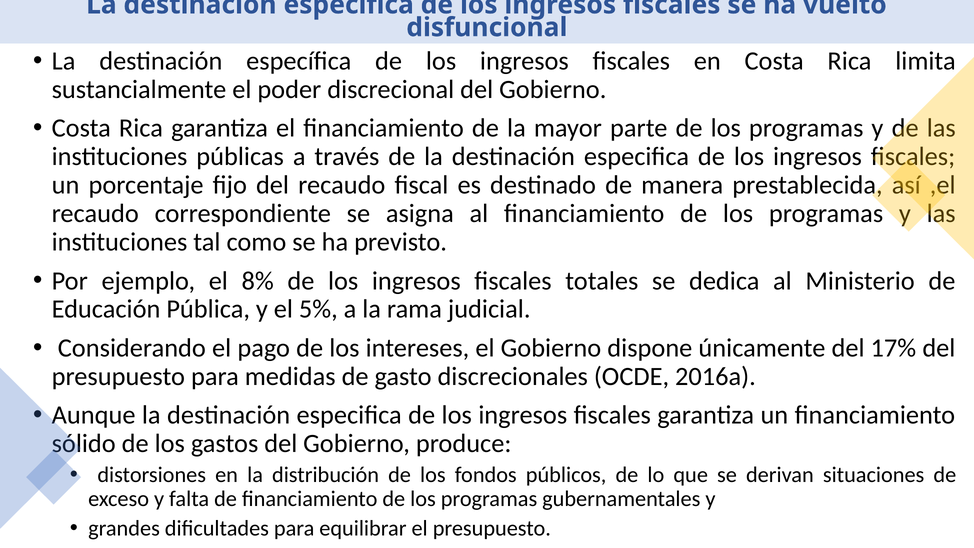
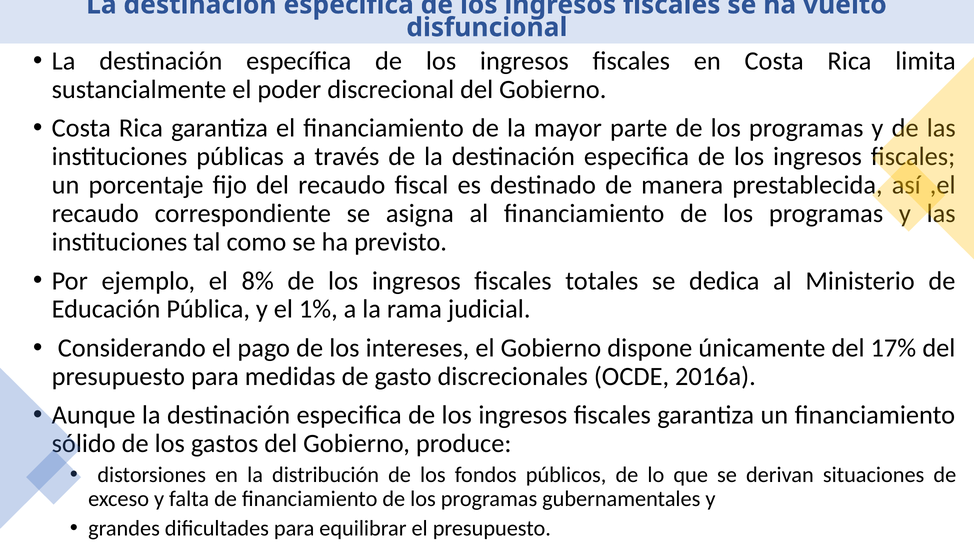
5%: 5% -> 1%
